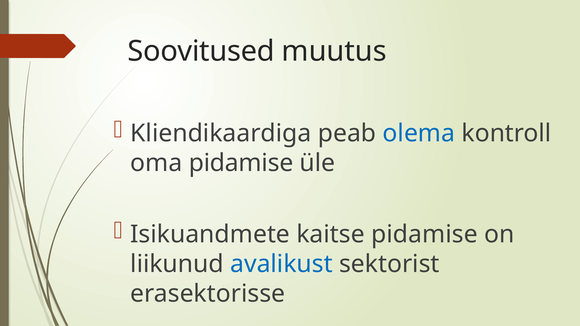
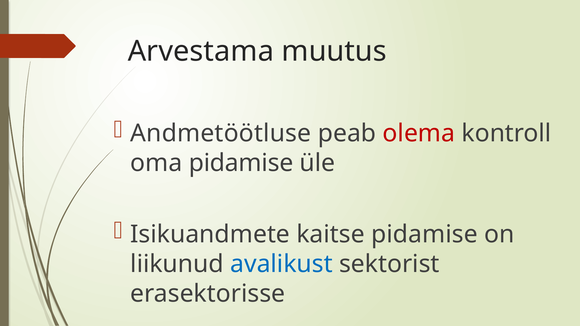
Soovitused: Soovitused -> Arvestama
Kliendikaardiga: Kliendikaardiga -> Andmetöötluse
olema colour: blue -> red
